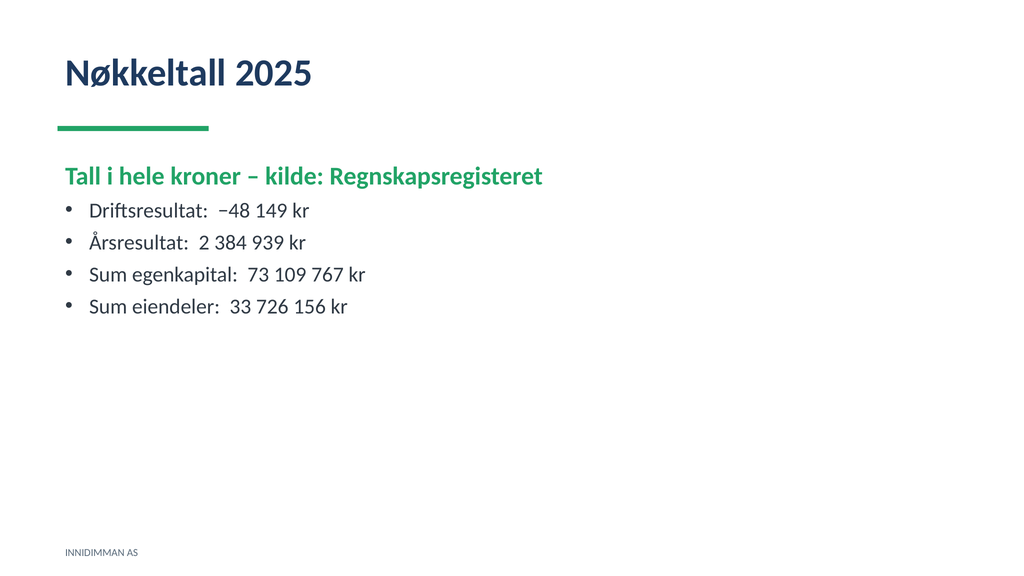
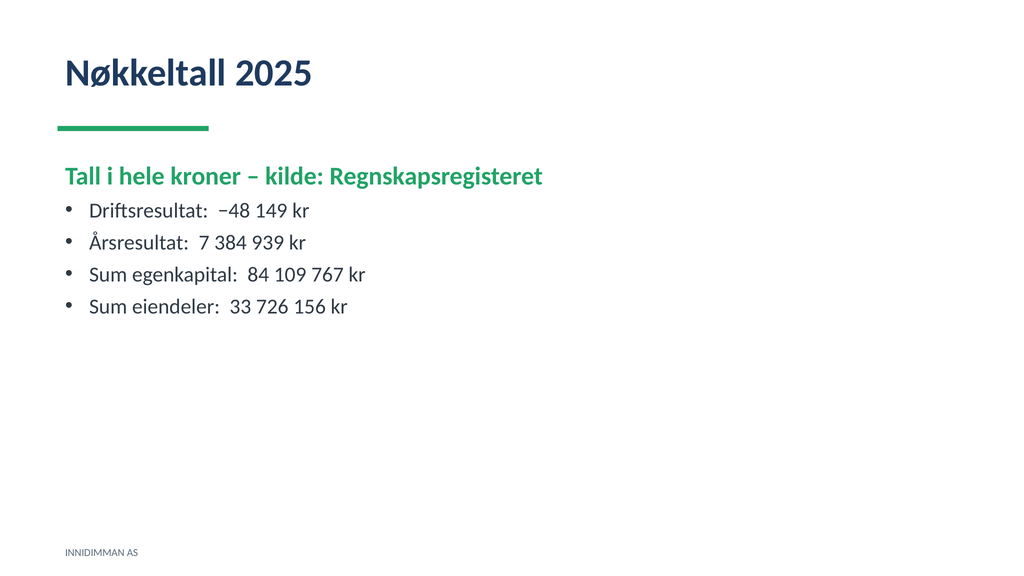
2: 2 -> 7
73: 73 -> 84
